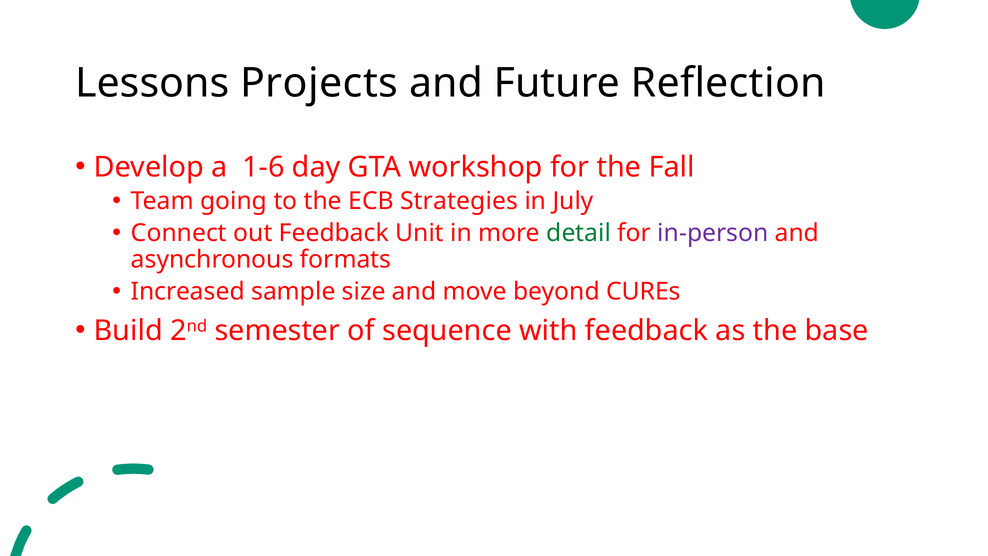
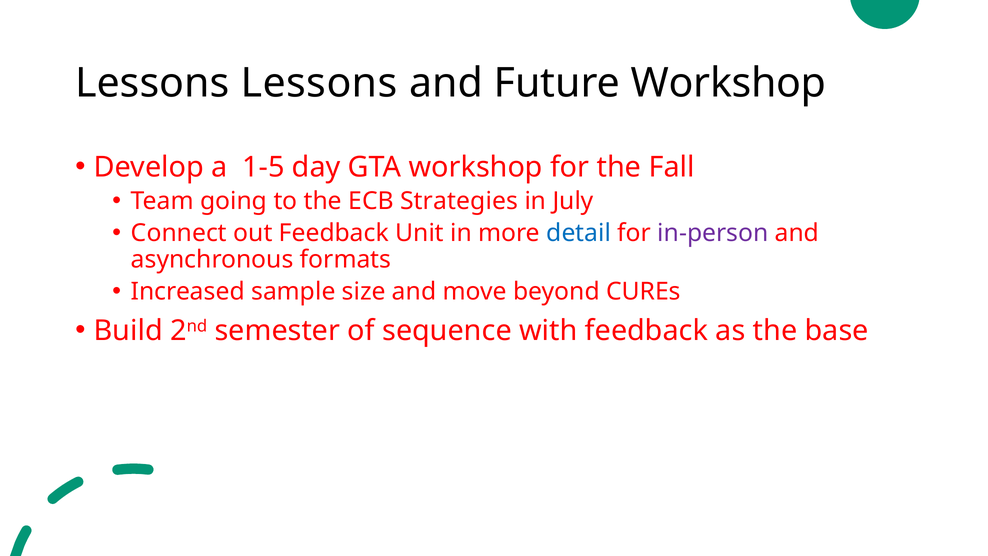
Lessons Projects: Projects -> Lessons
Future Reflection: Reflection -> Workshop
1-6: 1-6 -> 1-5
detail colour: green -> blue
